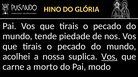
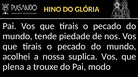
Vos at (109, 57) underline: present -> none
carne: carne -> plena
morto: morto -> trouxe
